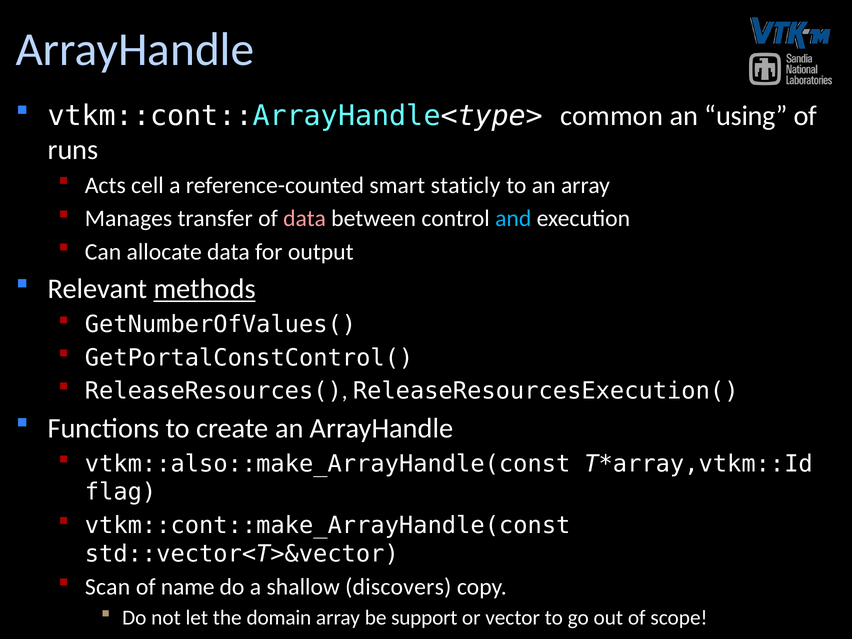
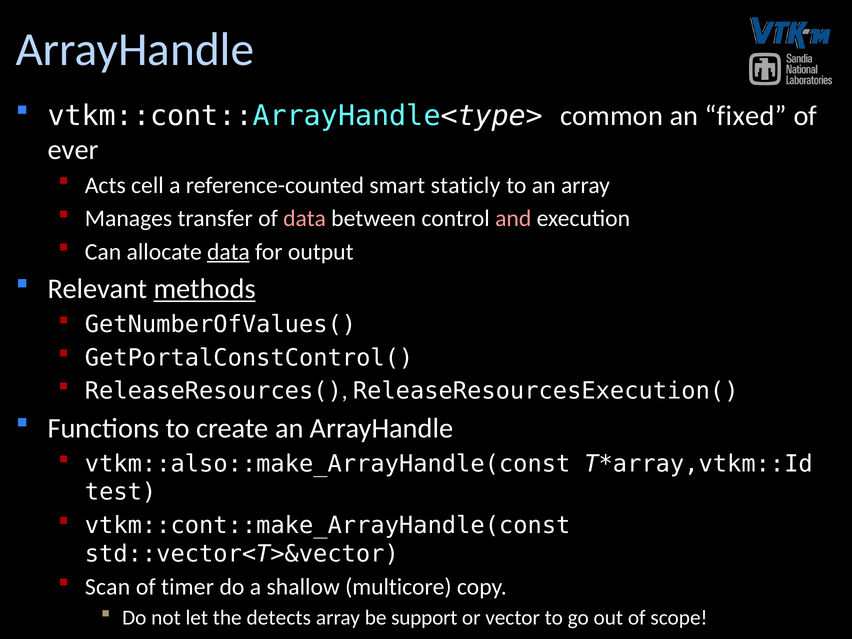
using: using -> fixed
runs: runs -> ever
and colour: light blue -> pink
data at (228, 252) underline: none -> present
flag: flag -> test
name: name -> timer
discovers: discovers -> multicore
domain: domain -> detects
